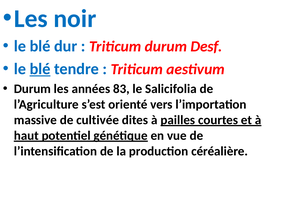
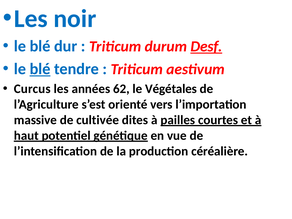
Desf underline: none -> present
Durum at (32, 89): Durum -> Curcus
83: 83 -> 62
Salicifolia: Salicifolia -> Végétales
